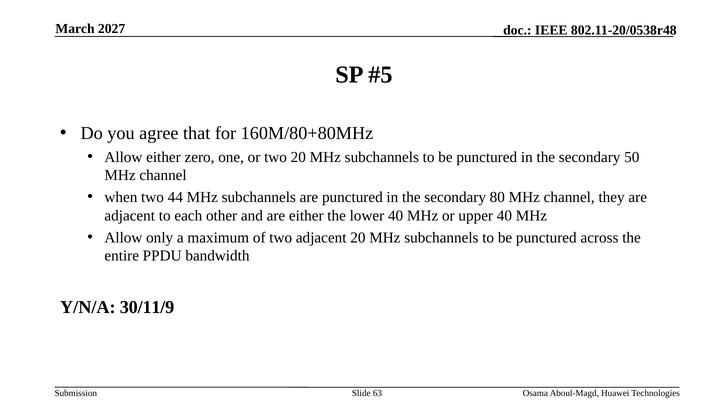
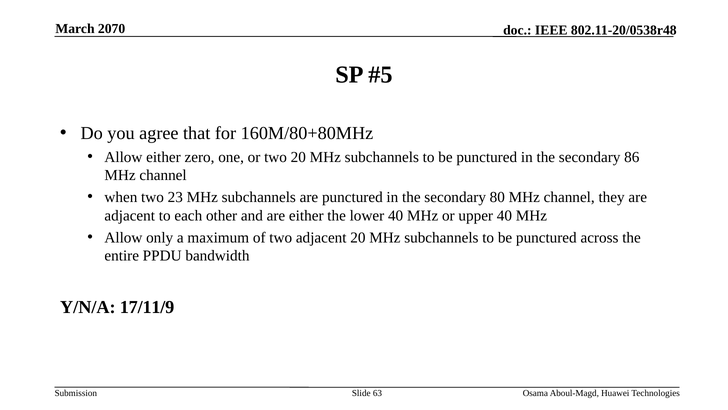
2027: 2027 -> 2070
50: 50 -> 86
44: 44 -> 23
30/11/9: 30/11/9 -> 17/11/9
